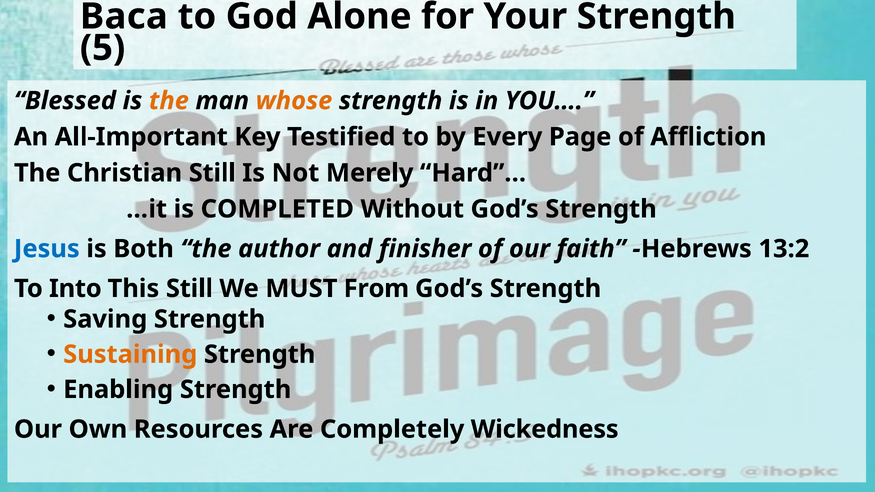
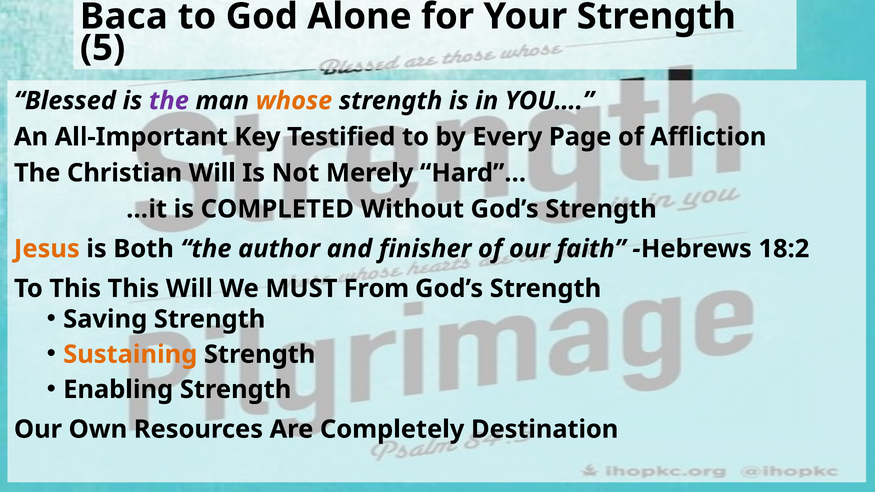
the at (169, 101) colour: orange -> purple
Christian Still: Still -> Will
Jesus colour: blue -> orange
13:2: 13:2 -> 18:2
To Into: Into -> This
This Still: Still -> Will
Wickedness: Wickedness -> Destination
